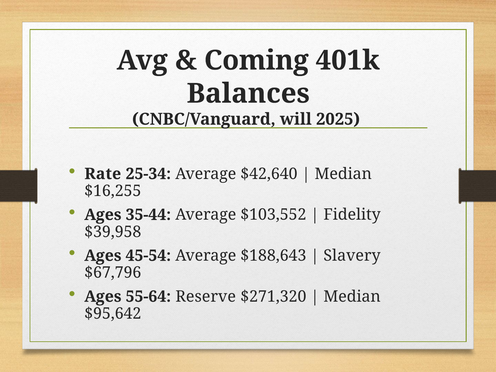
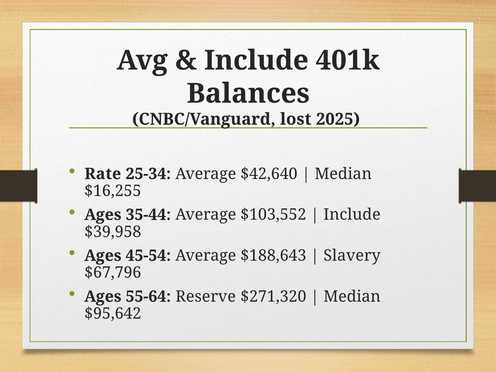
Coming at (256, 60): Coming -> Include
will: will -> lost
Fidelity at (352, 215): Fidelity -> Include
